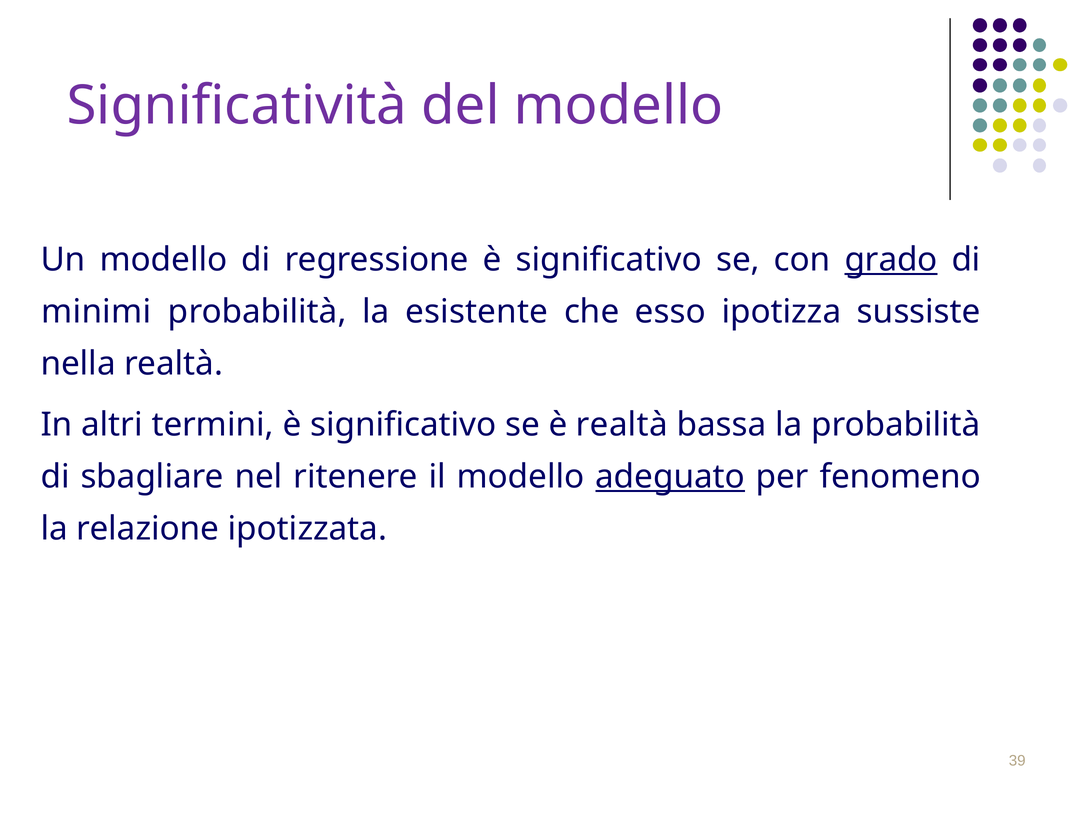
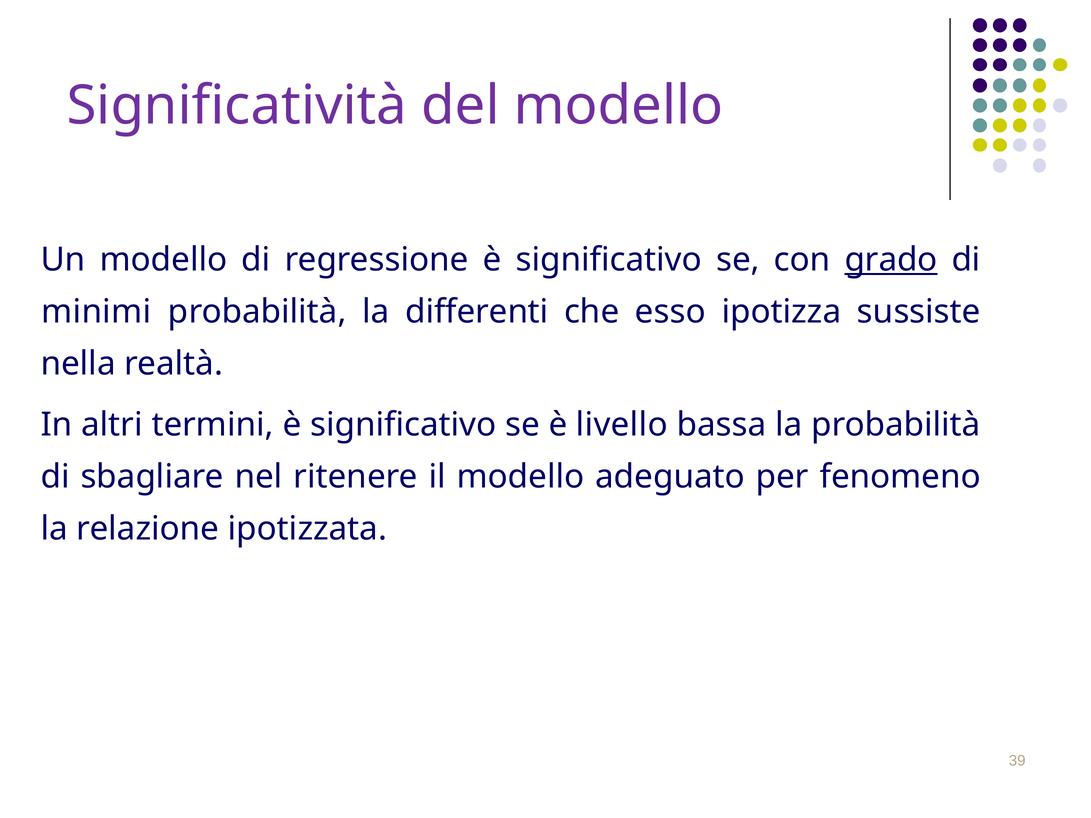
esistente: esistente -> differenti
è realtà: realtà -> livello
adeguato underline: present -> none
